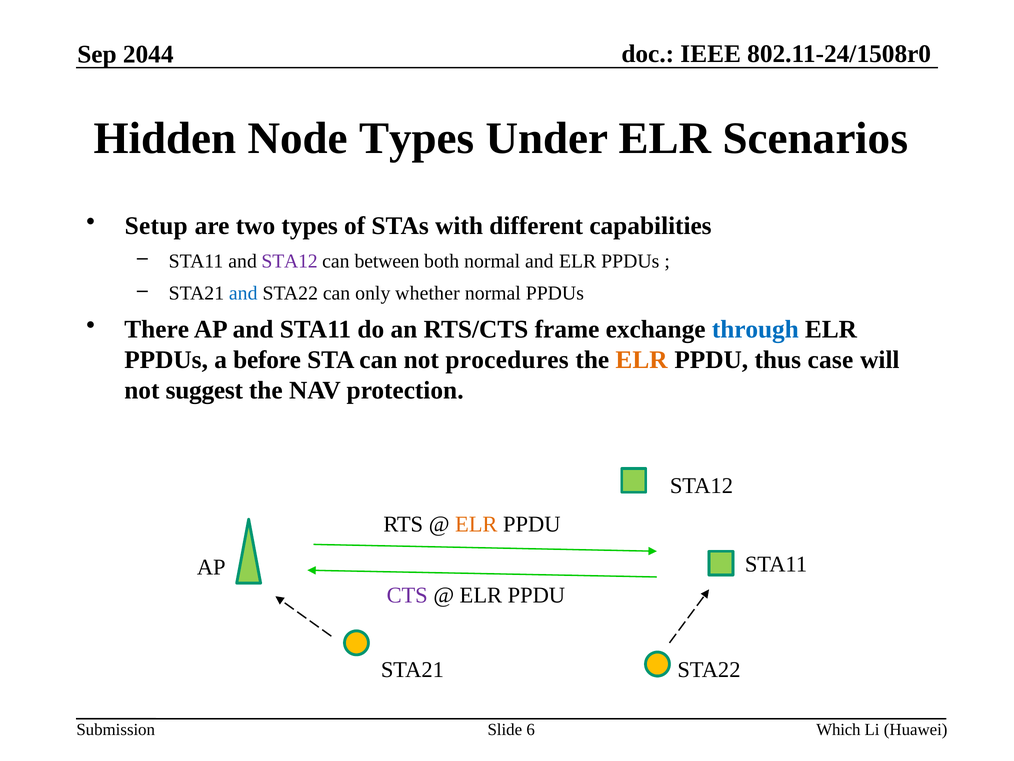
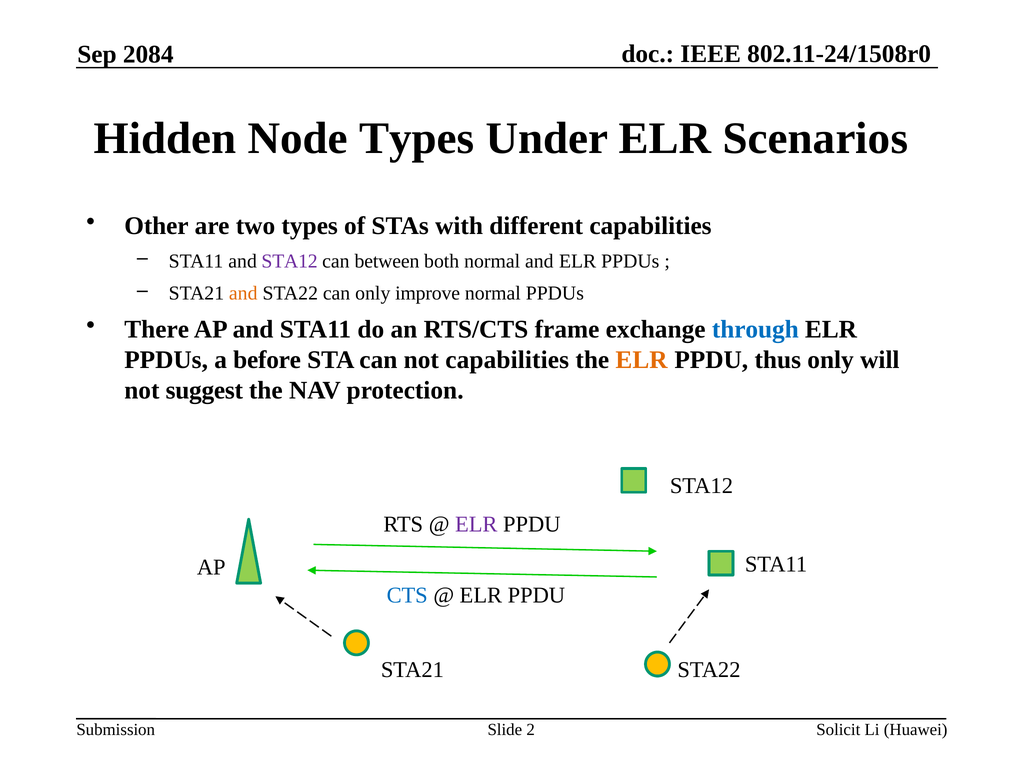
2044: 2044 -> 2084
Setup: Setup -> Other
and at (243, 293) colour: blue -> orange
whether: whether -> improve
not procedures: procedures -> capabilities
thus case: case -> only
ELR at (476, 524) colour: orange -> purple
CTS colour: purple -> blue
6: 6 -> 2
Which: Which -> Solicit
